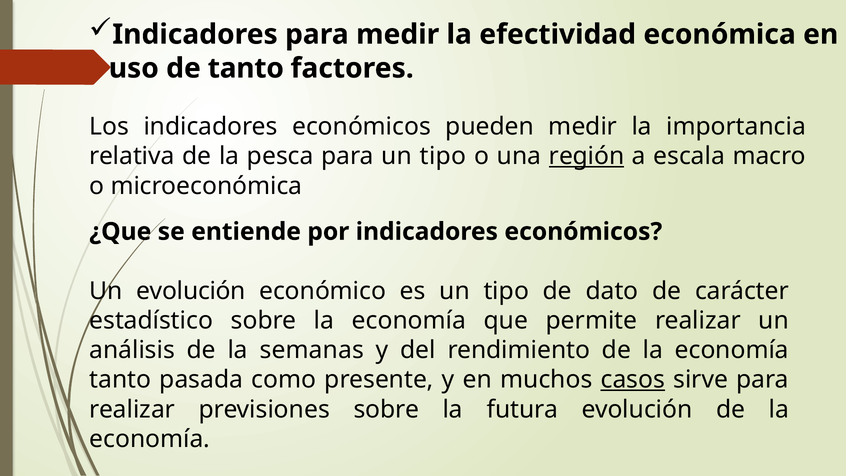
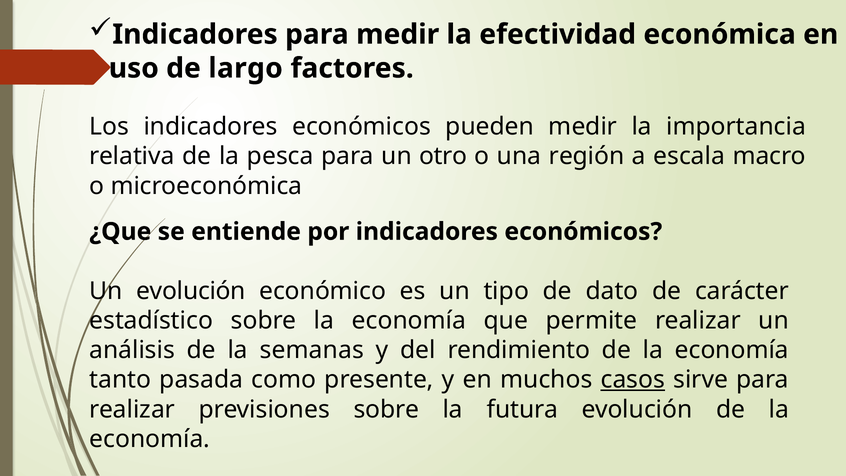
de tanto: tanto -> largo
para un tipo: tipo -> otro
región underline: present -> none
